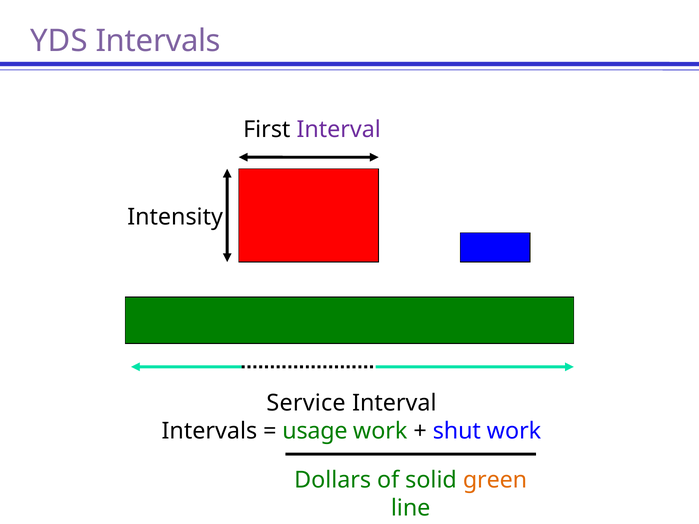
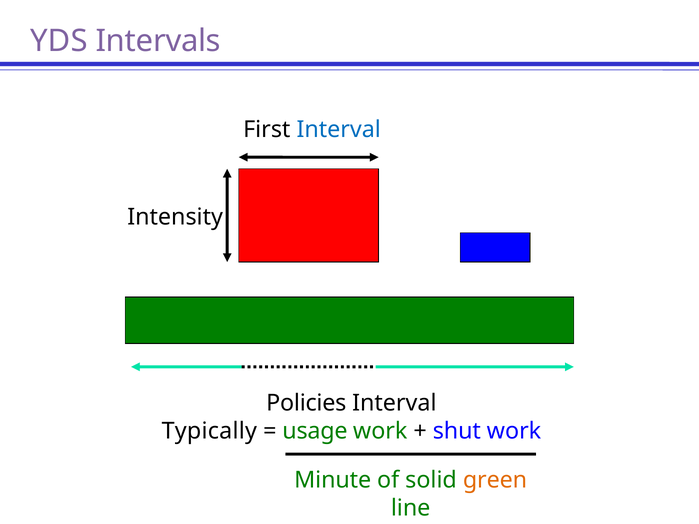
Interval at (339, 130) colour: purple -> blue
Service: Service -> Policies
Intervals at (209, 431): Intervals -> Typically
Dollars: Dollars -> Minute
